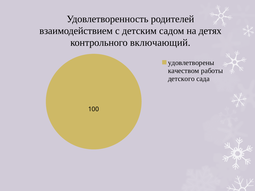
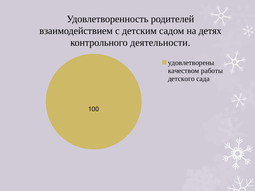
включающий: включающий -> деятельности
